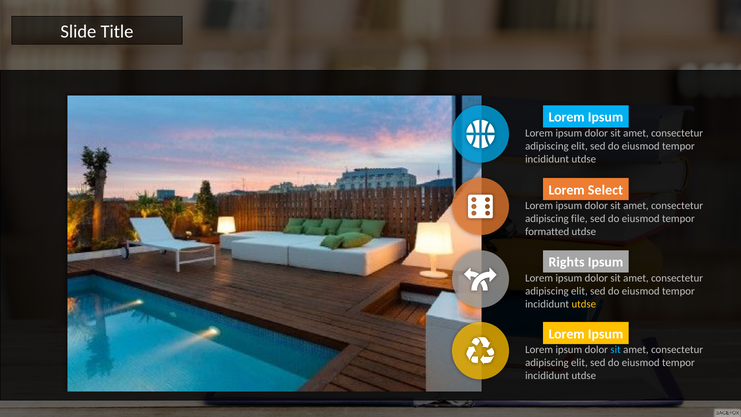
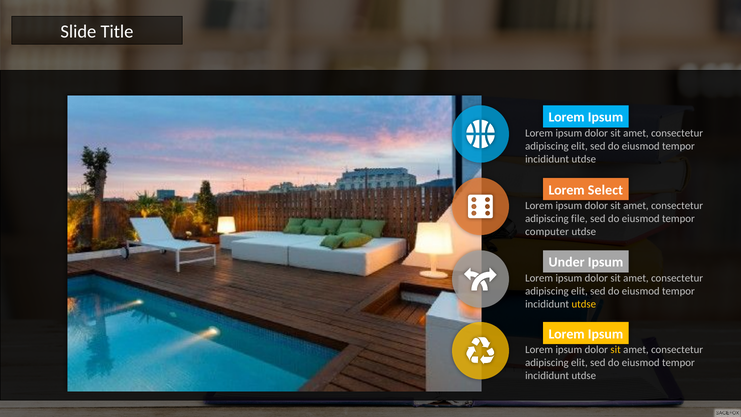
formatted: formatted -> computer
Rights: Rights -> Under
sit at (616, 350) colour: light blue -> yellow
